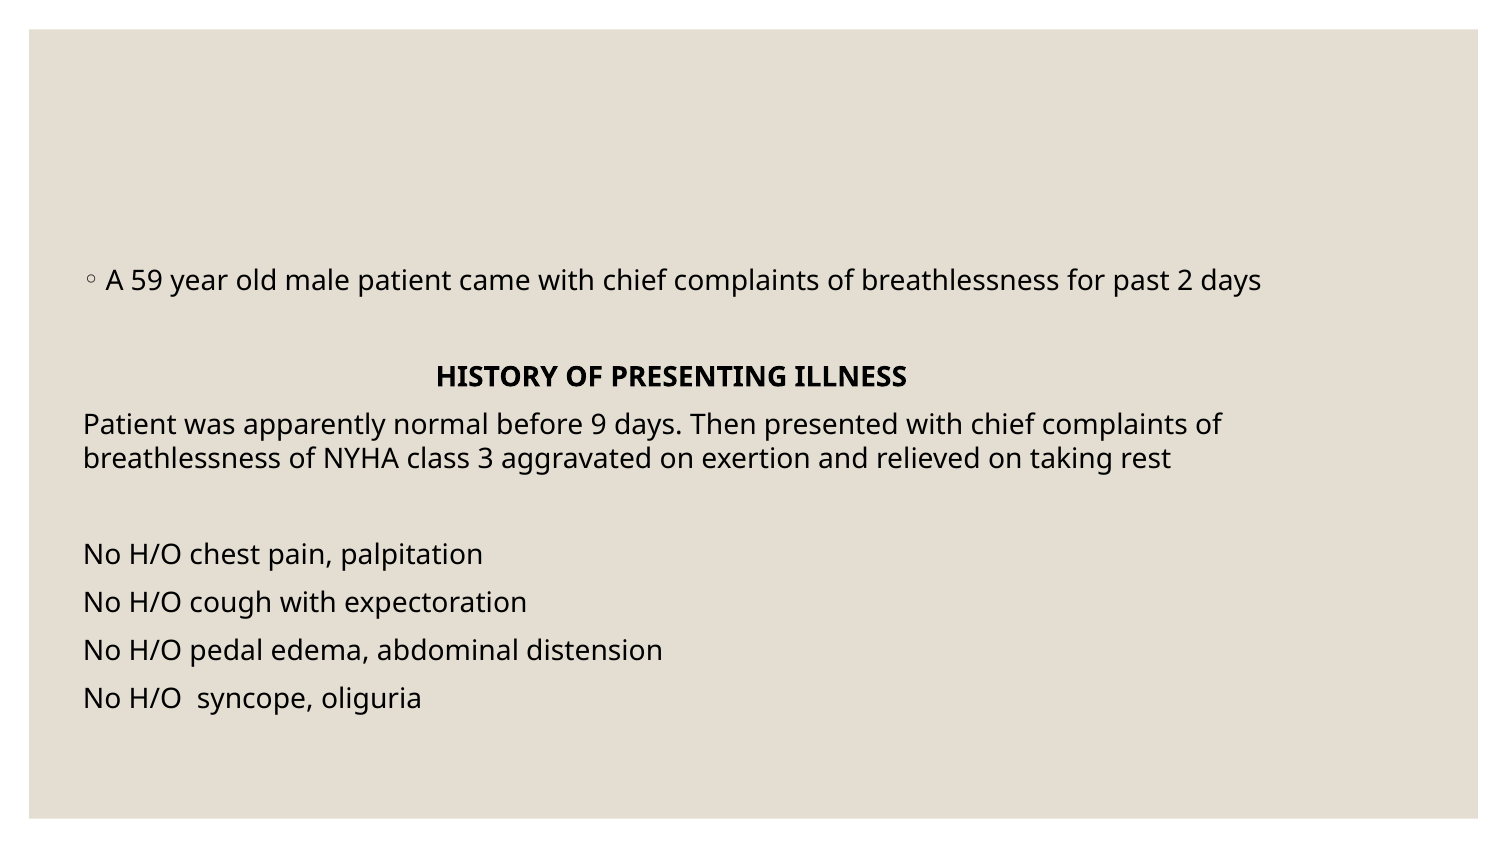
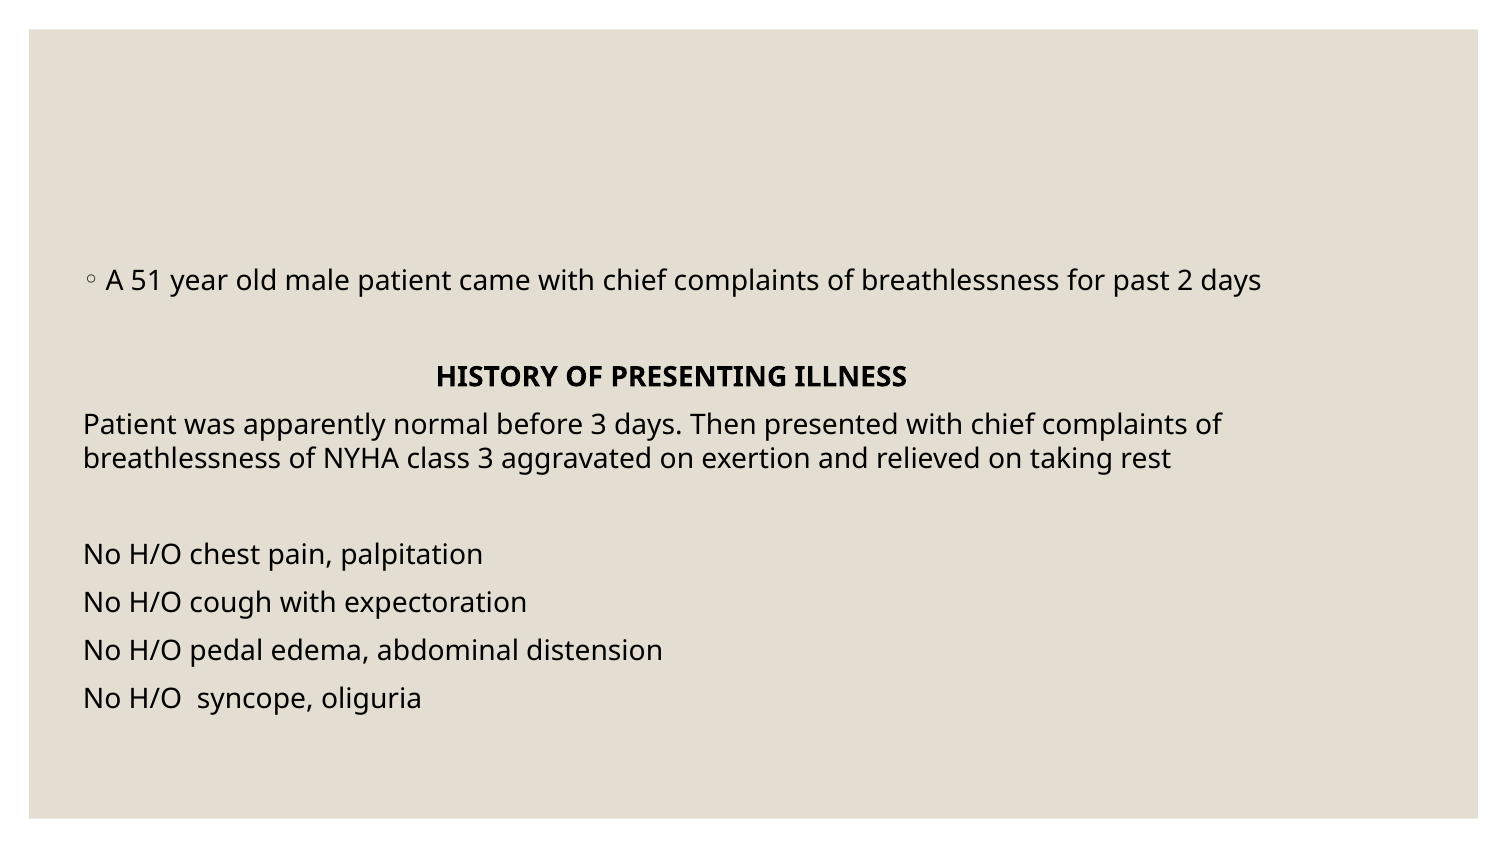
59: 59 -> 51
before 9: 9 -> 3
